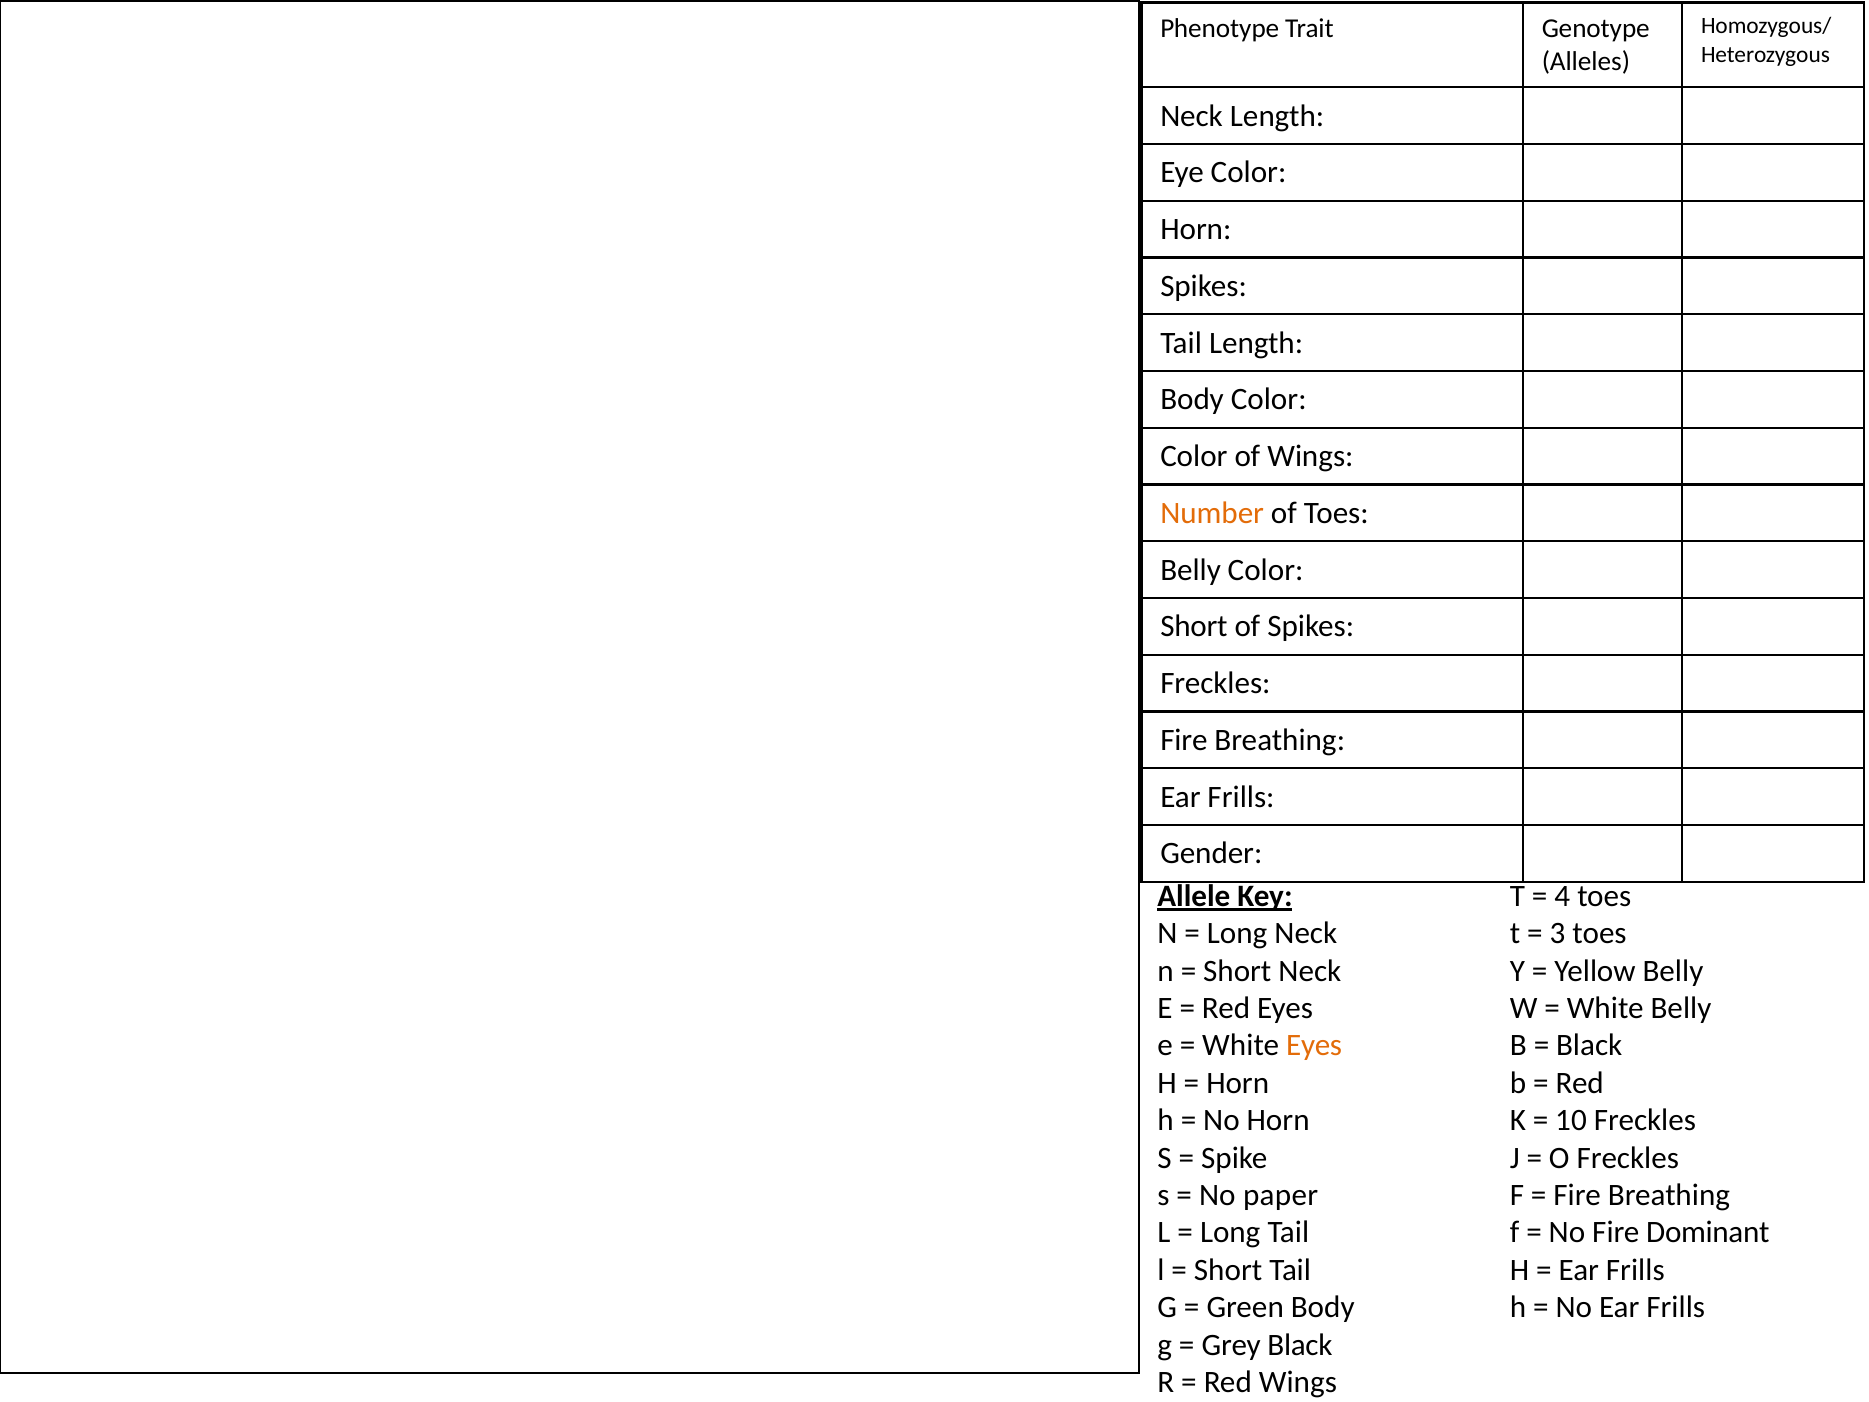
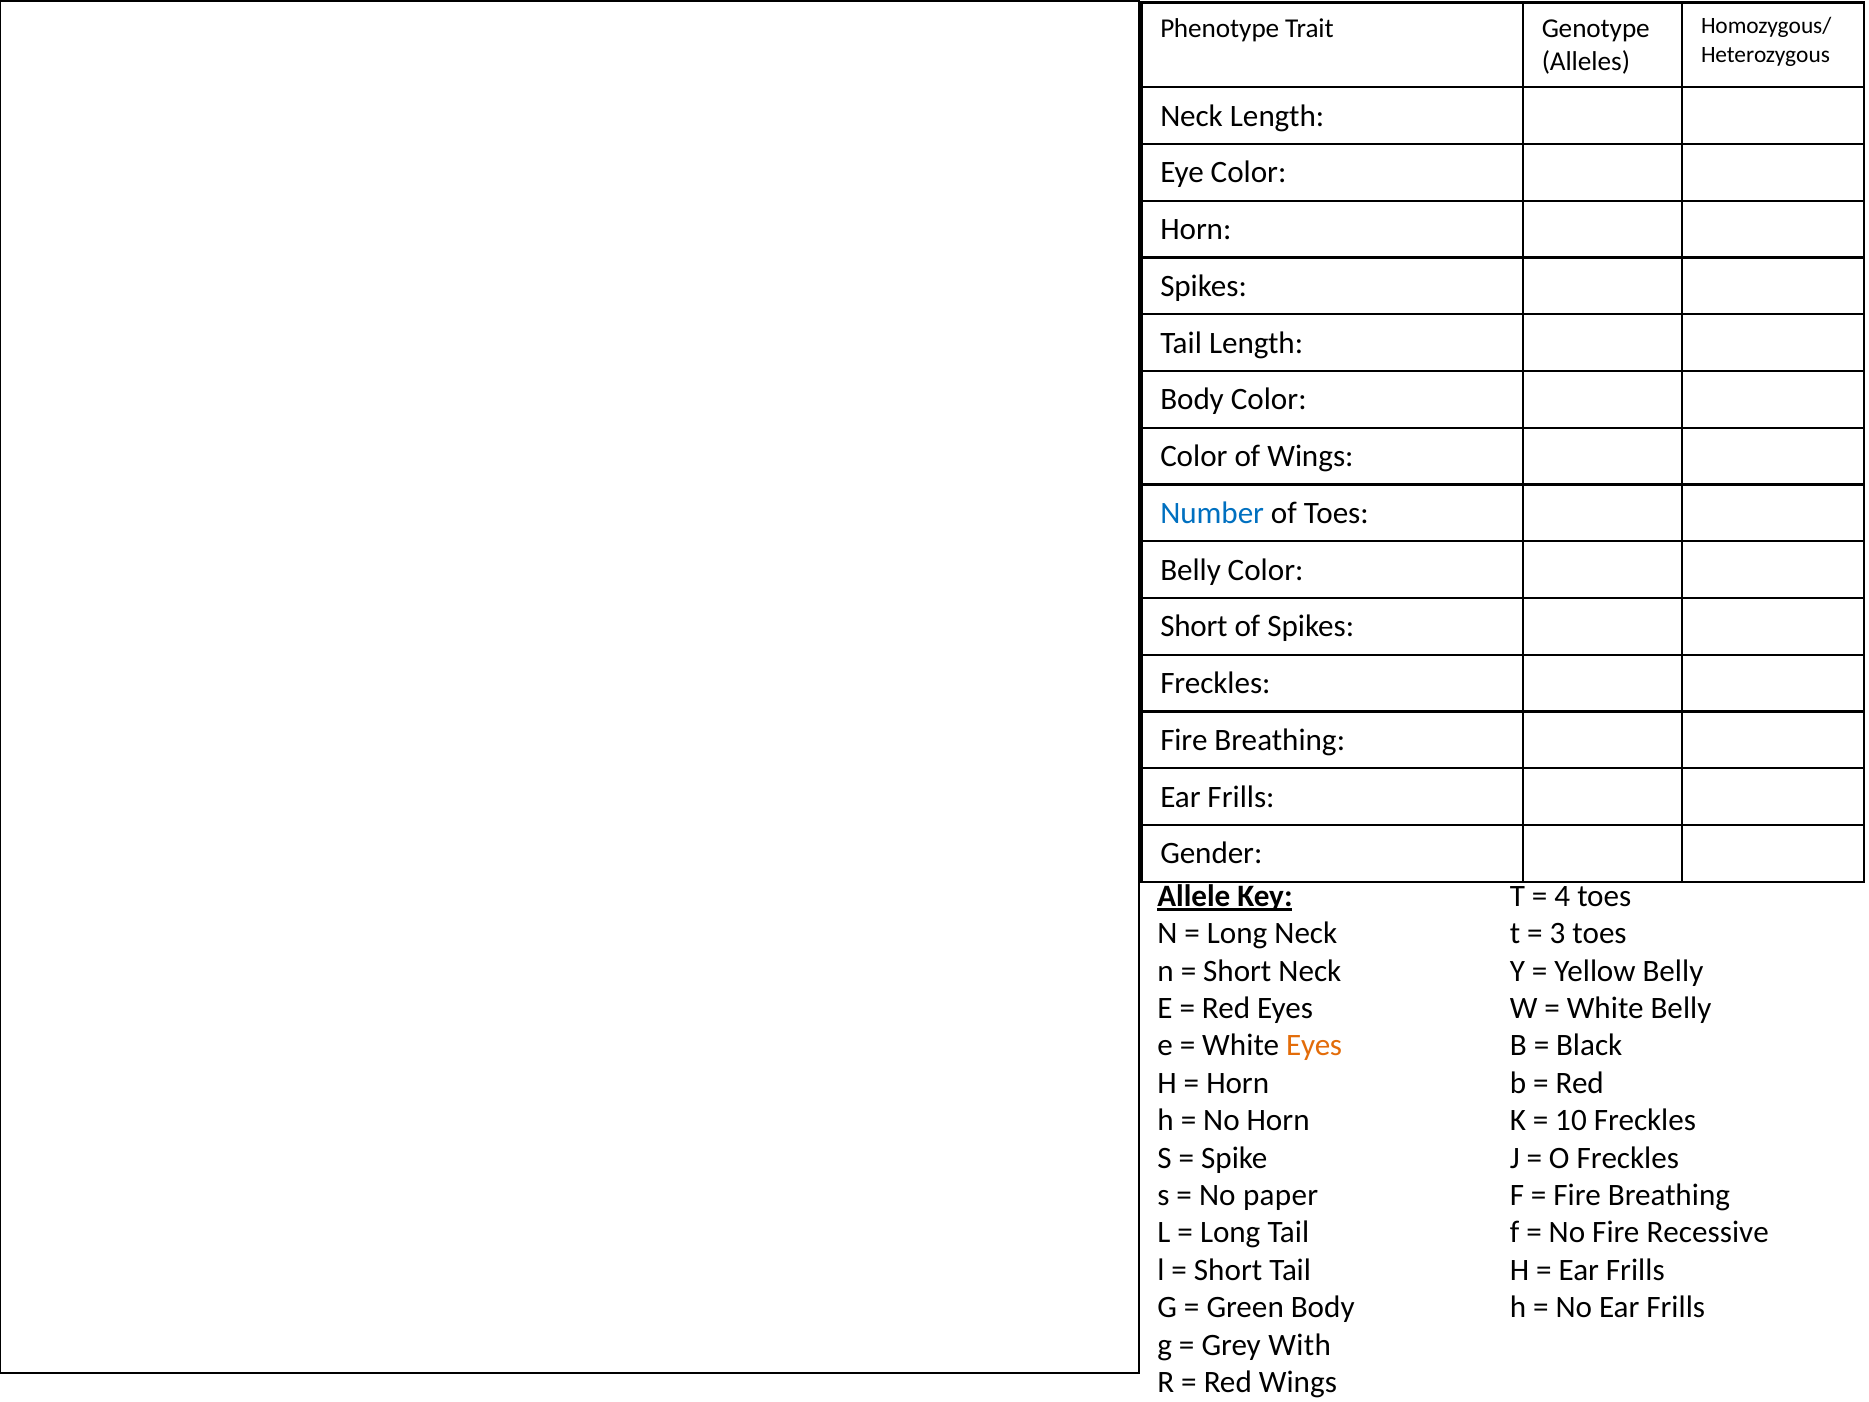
Number colour: orange -> blue
Dominant: Dominant -> Recessive
Grey Black: Black -> With
